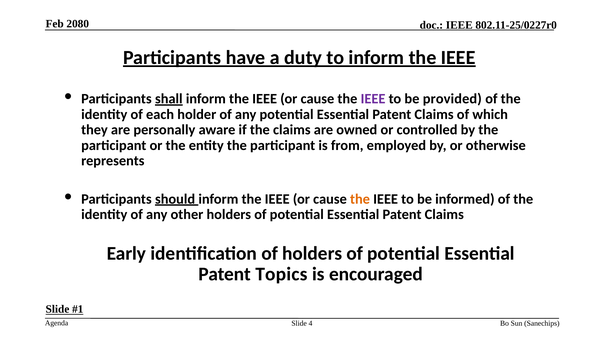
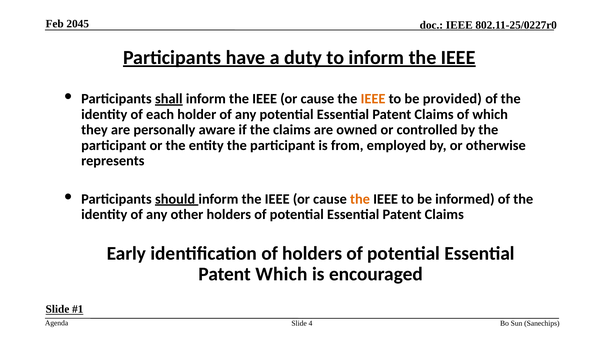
2080: 2080 -> 2045
IEEE at (373, 99) colour: purple -> orange
Patent Topics: Topics -> Which
